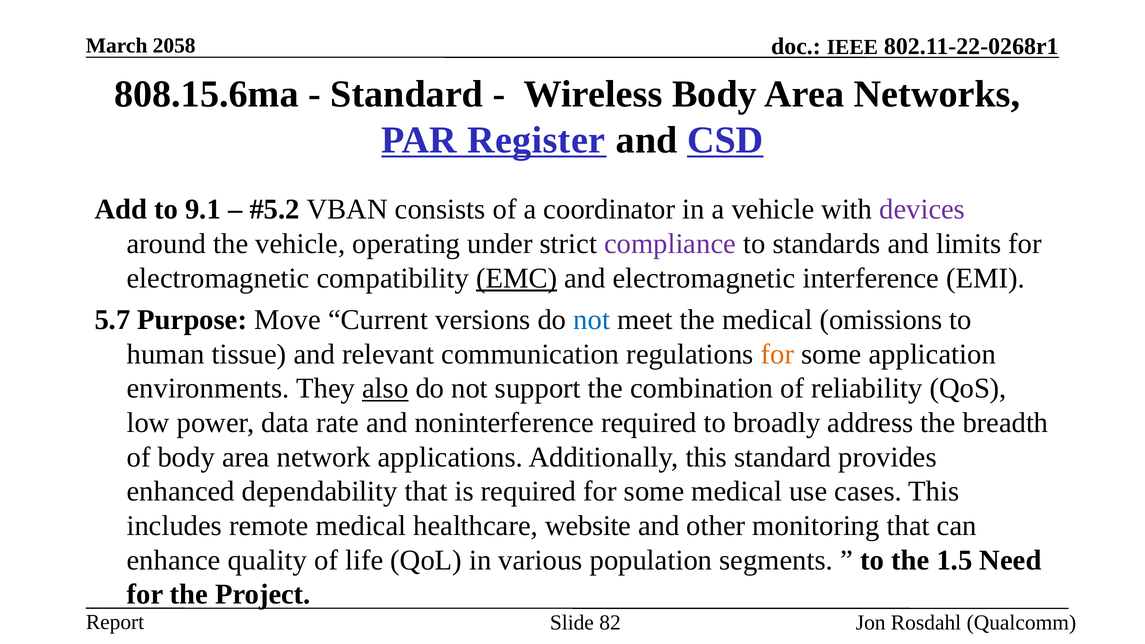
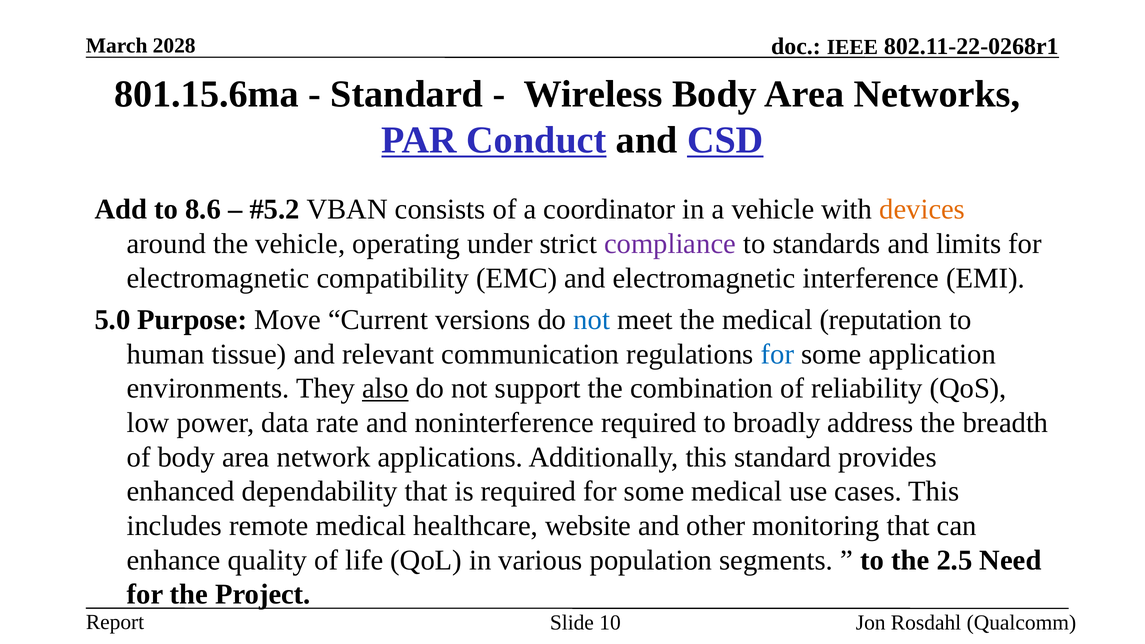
2058: 2058 -> 2028
808.15.6ma: 808.15.6ma -> 801.15.6ma
Register: Register -> Conduct
9.1: 9.1 -> 8.6
devices colour: purple -> orange
EMC underline: present -> none
5.7: 5.7 -> 5.0
omissions: omissions -> reputation
for at (777, 354) colour: orange -> blue
1.5: 1.5 -> 2.5
82: 82 -> 10
